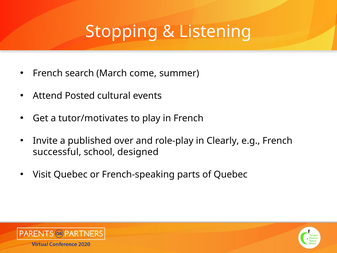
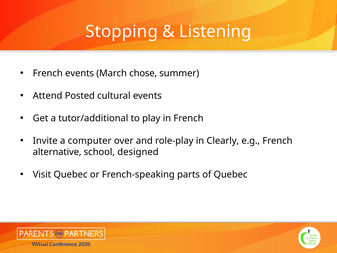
French search: search -> events
come: come -> chose
tutor/motivates: tutor/motivates -> tutor/additional
published: published -> computer
successful: successful -> alternative
